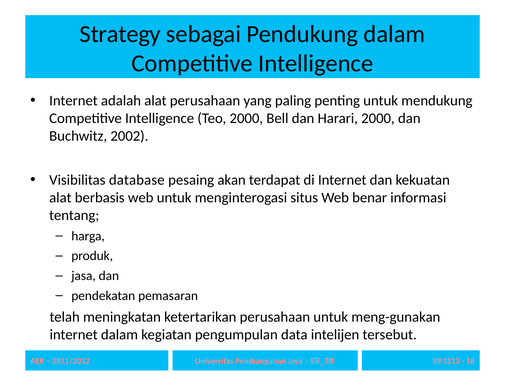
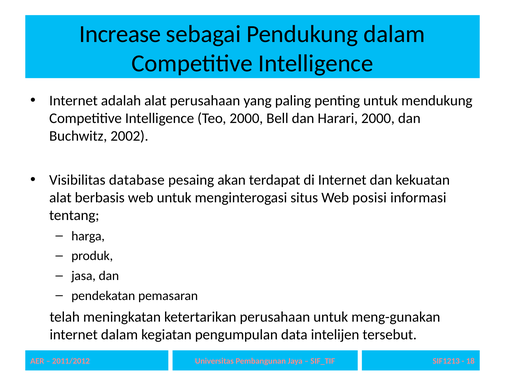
Strategy: Strategy -> Increase
benar: benar -> posisi
